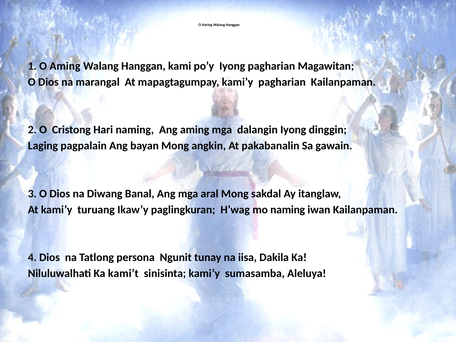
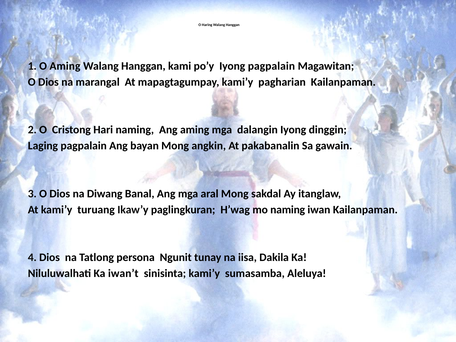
Iyong pagharian: pagharian -> pagpalain
kami’t: kami’t -> iwan’t
